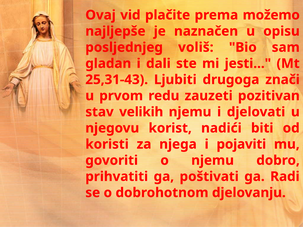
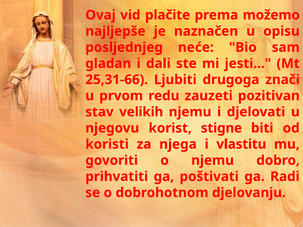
voliš: voliš -> neće
25,31-43: 25,31-43 -> 25,31-66
nadići: nadići -> stigne
pojaviti: pojaviti -> vlastitu
